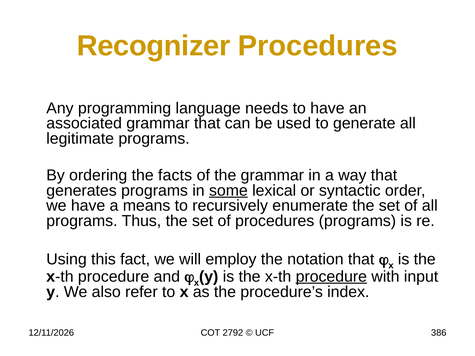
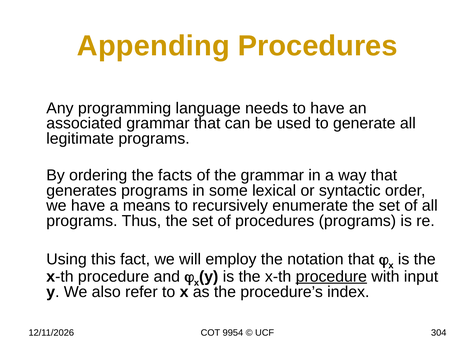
Recognizer: Recognizer -> Appending
some underline: present -> none
2792: 2792 -> 9954
386: 386 -> 304
